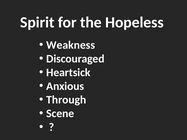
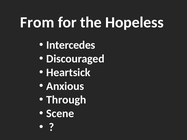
Spirit: Spirit -> From
Weakness: Weakness -> Intercedes
